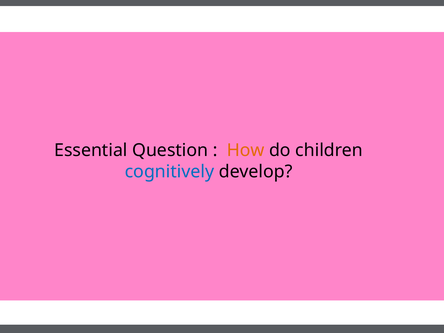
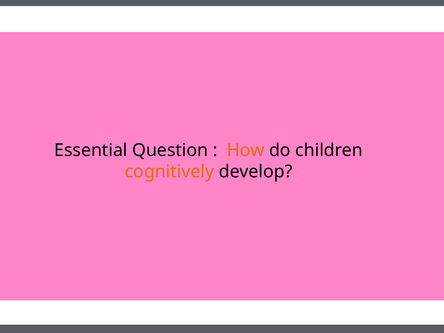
cognitively colour: blue -> orange
